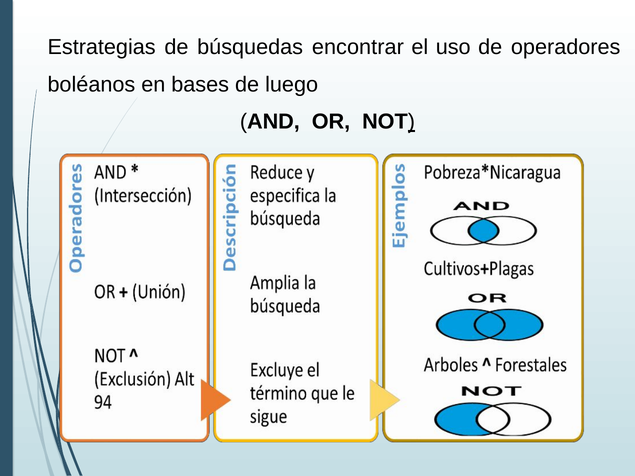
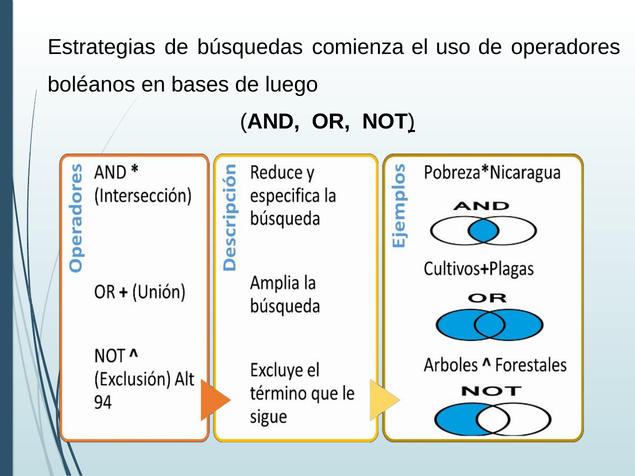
encontrar: encontrar -> comienza
